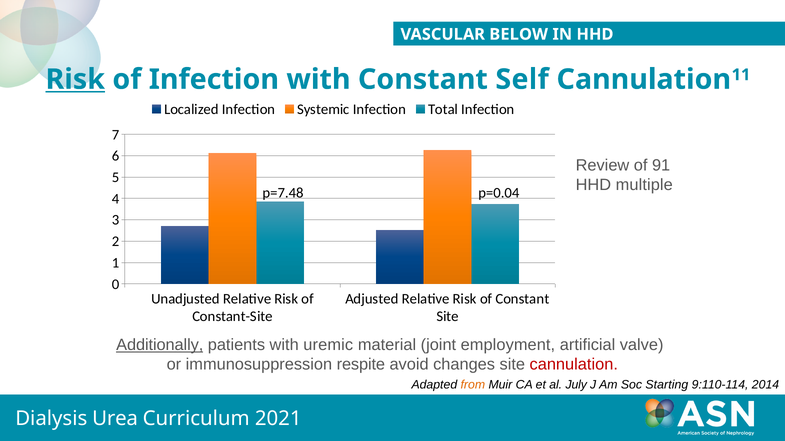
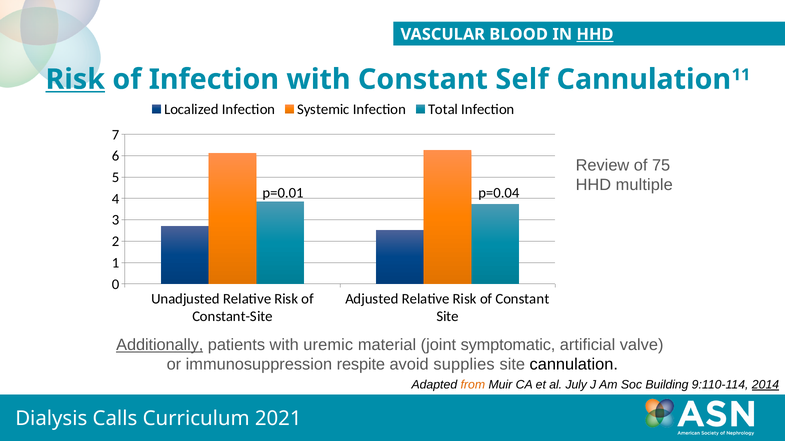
BELOW: BELOW -> BLOOD
HHD at (595, 34) underline: none -> present
91: 91 -> 75
p=7.48: p=7.48 -> p=0.01
employment: employment -> symptomatic
changes: changes -> supplies
cannulation at (574, 365) colour: red -> black
Starting: Starting -> Building
2014 underline: none -> present
Urea: Urea -> Calls
